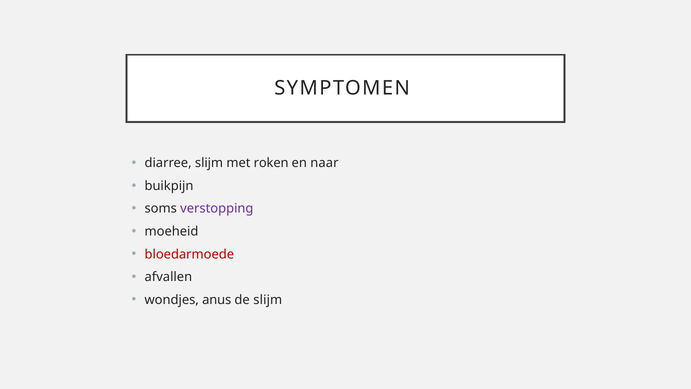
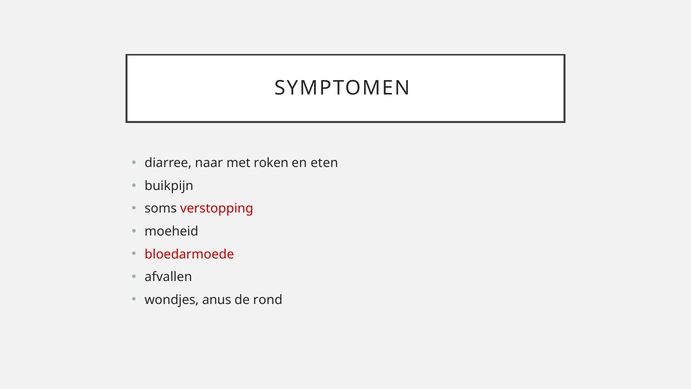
diarree slijm: slijm -> naar
naar: naar -> eten
verstopping colour: purple -> red
de slijm: slijm -> rond
